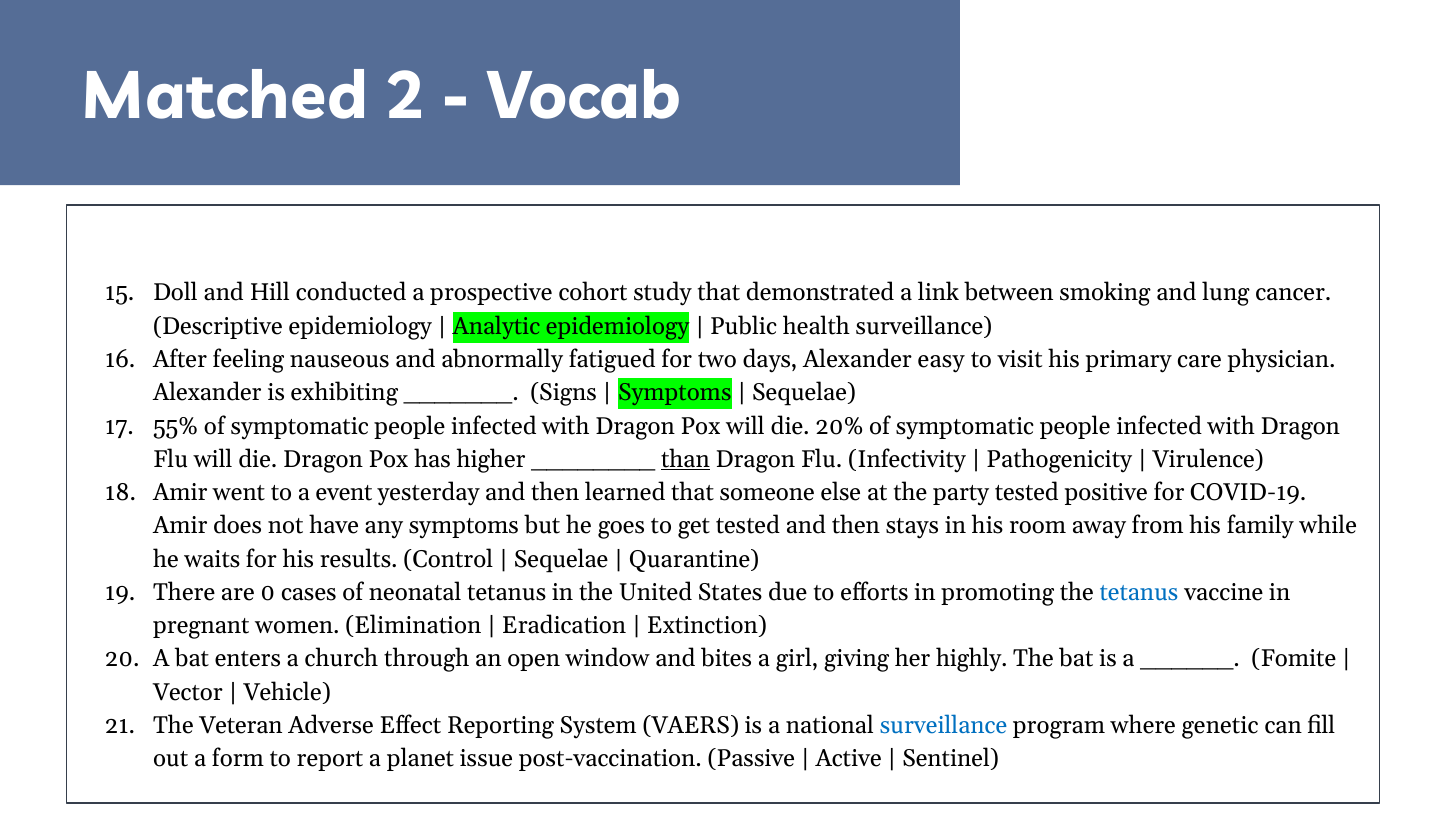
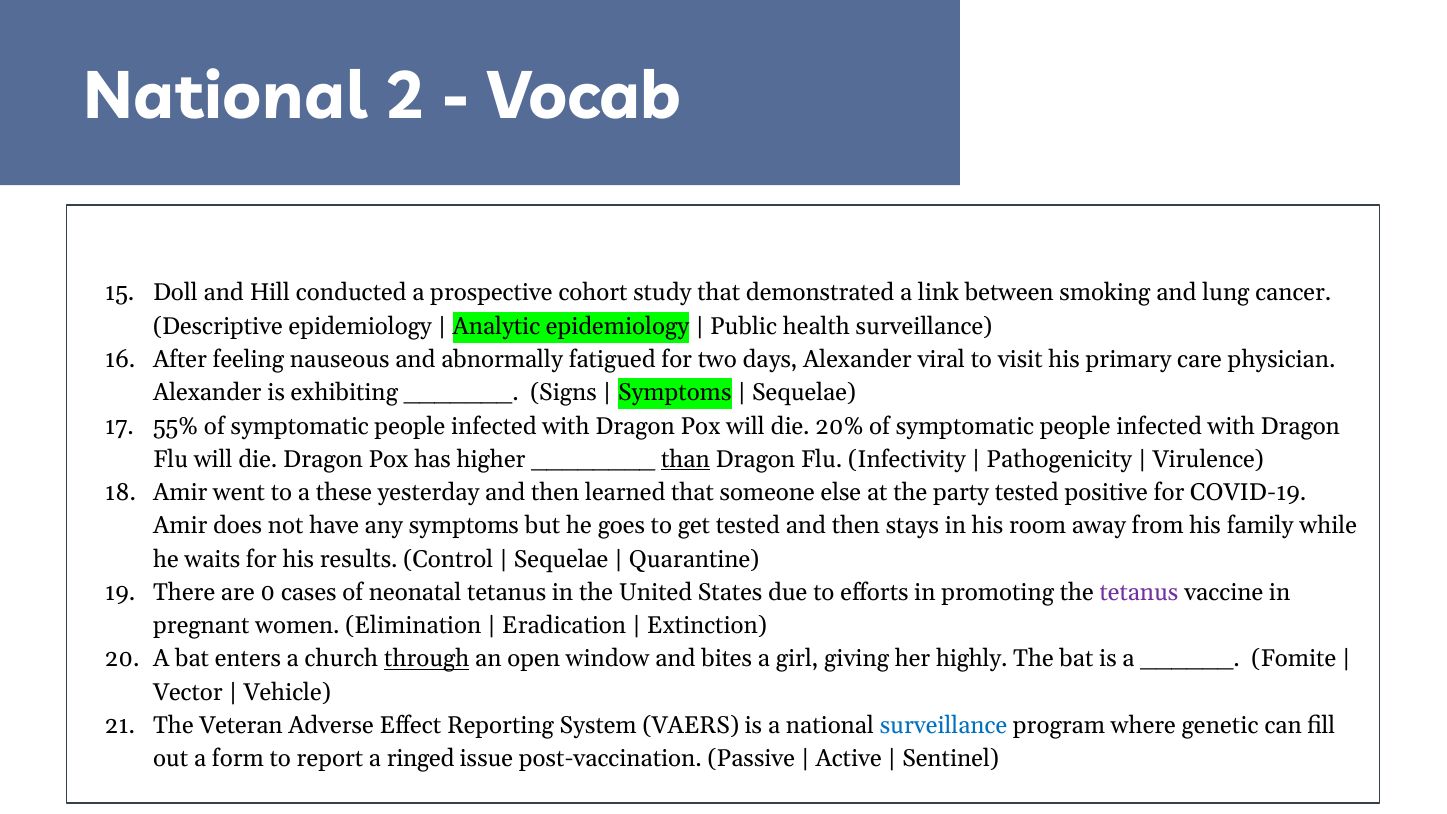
Matched at (225, 97): Matched -> National
easy: easy -> viral
event: event -> these
tetanus at (1139, 592) colour: blue -> purple
through underline: none -> present
planet: planet -> ringed
